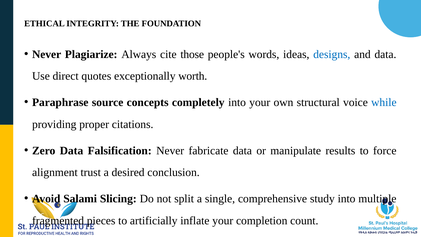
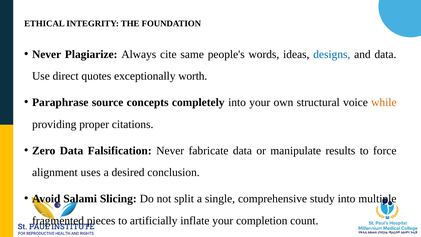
those: those -> same
while colour: blue -> orange
trust: trust -> uses
